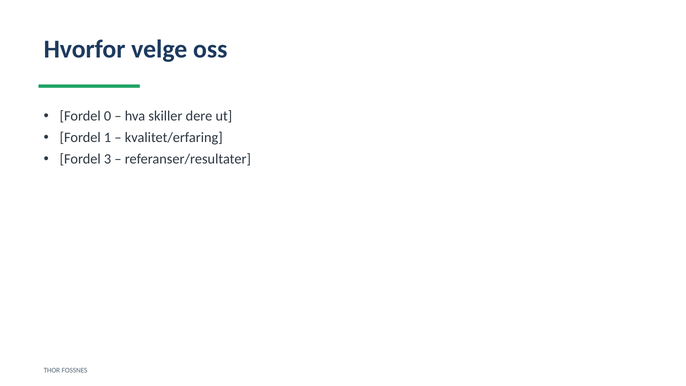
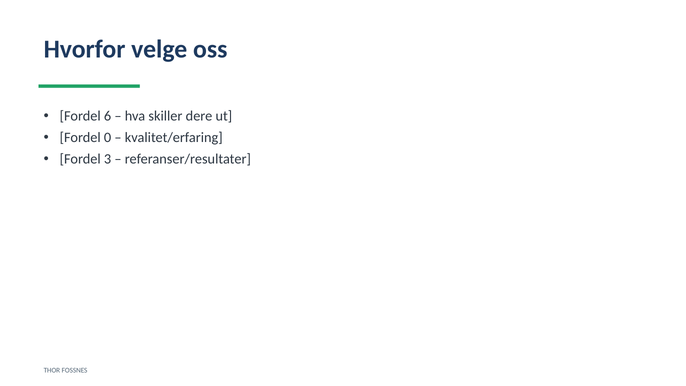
0: 0 -> 6
1: 1 -> 0
